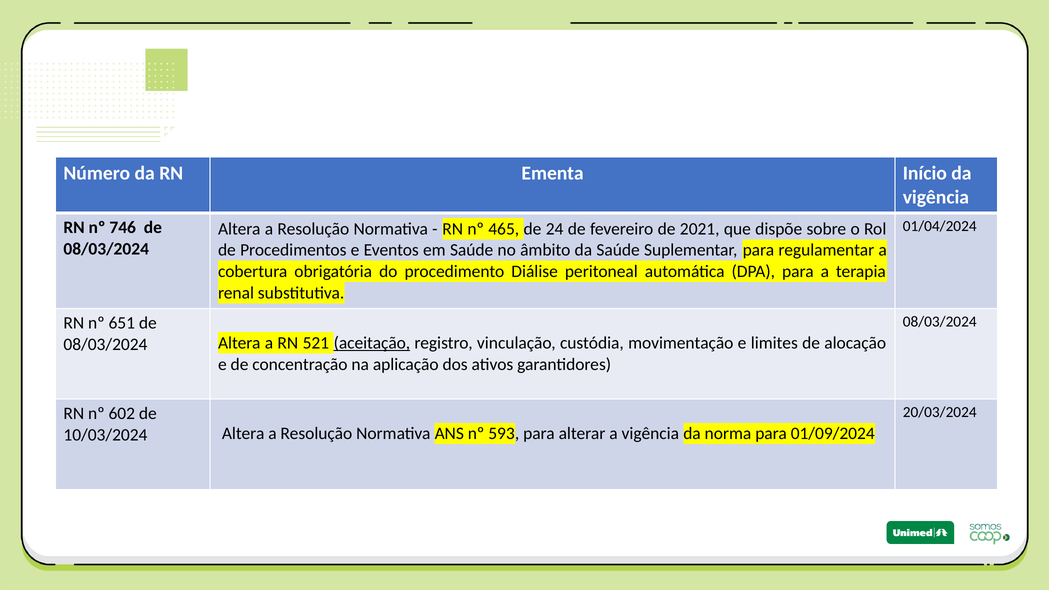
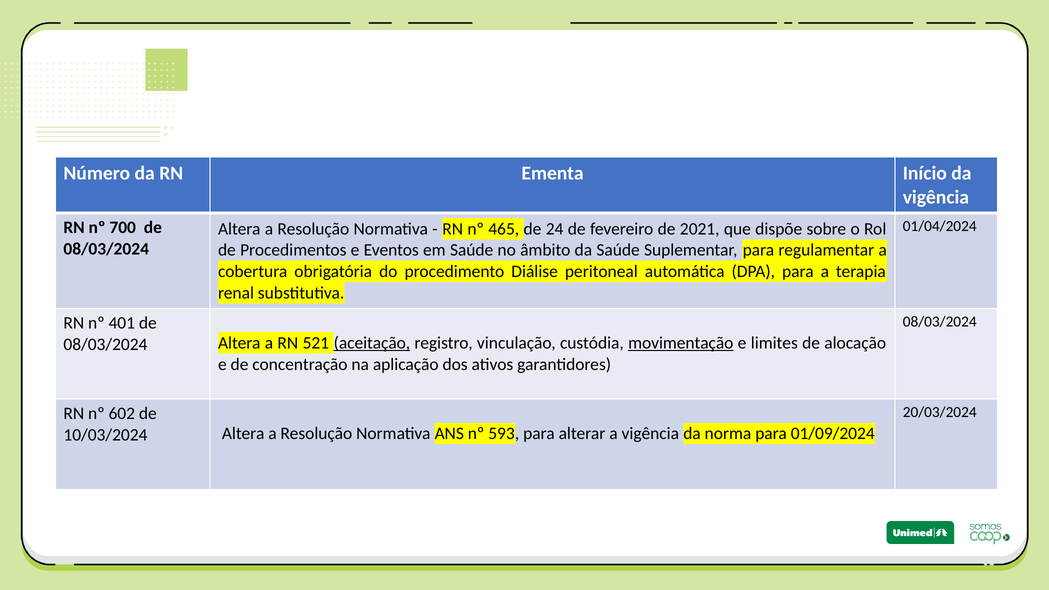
746: 746 -> 700
651: 651 -> 401
movimentação underline: none -> present
